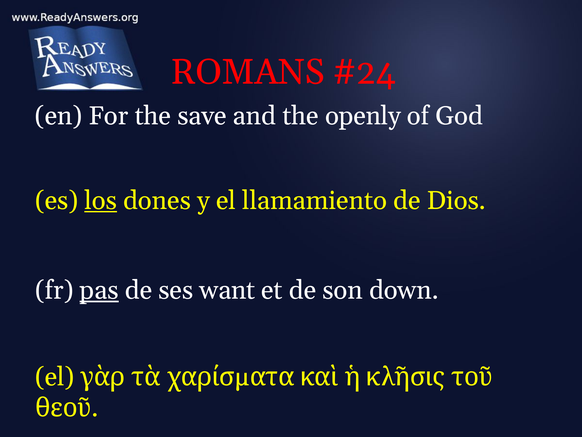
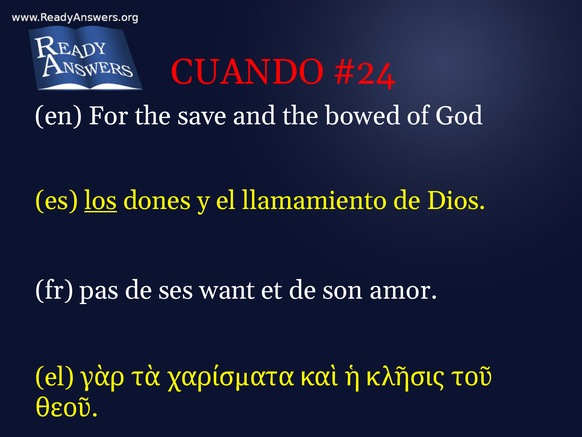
ROMANS: ROMANS -> CUANDO
openly: openly -> bowed
pas underline: present -> none
down: down -> amor
